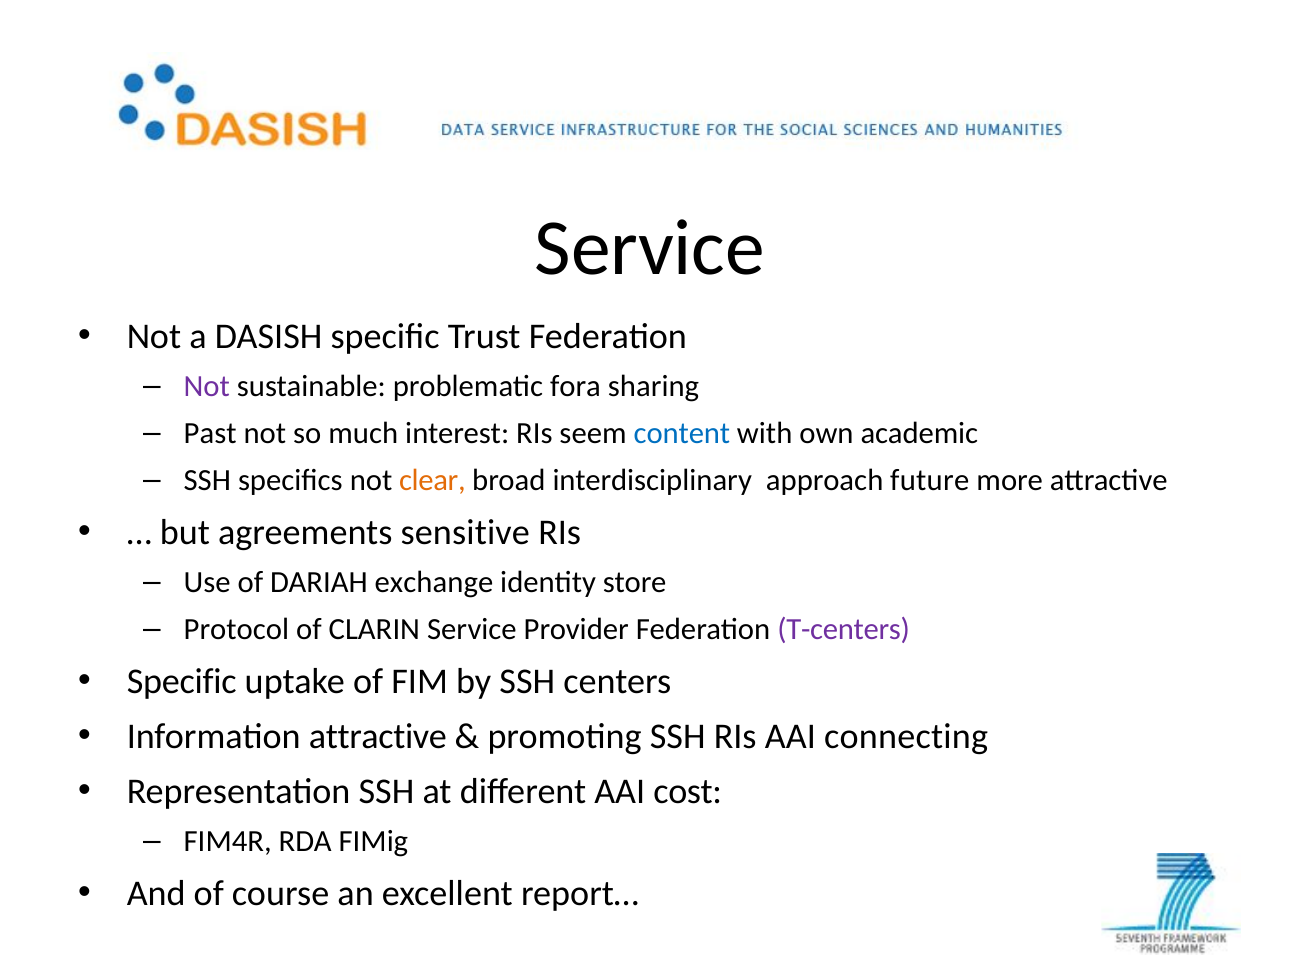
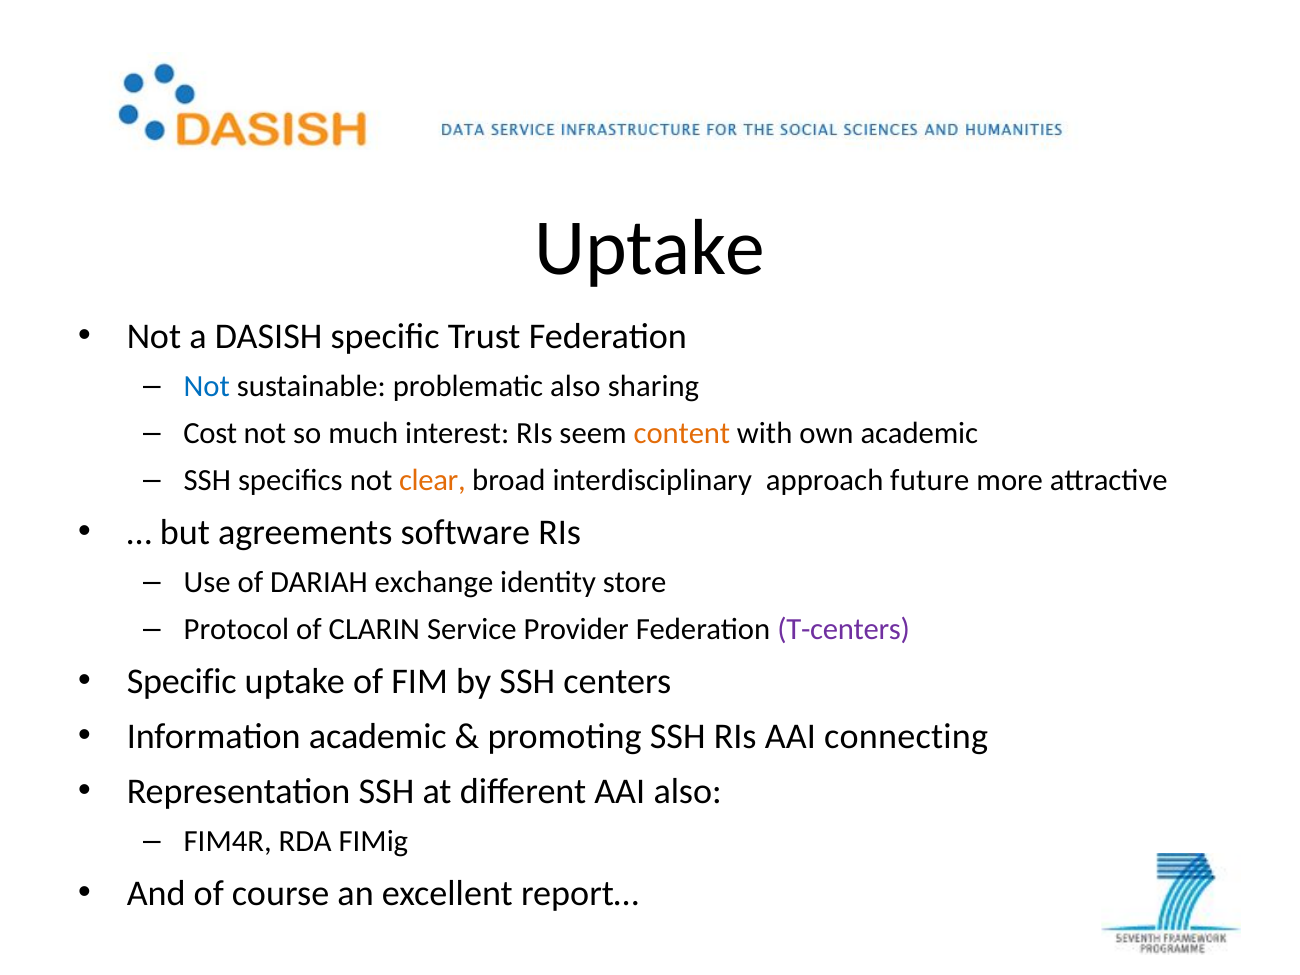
Service at (650, 249): Service -> Uptake
Not at (207, 387) colour: purple -> blue
problematic fora: fora -> also
Past: Past -> Cost
content colour: blue -> orange
sensitive: sensitive -> software
Information attractive: attractive -> academic
AAI cost: cost -> also
